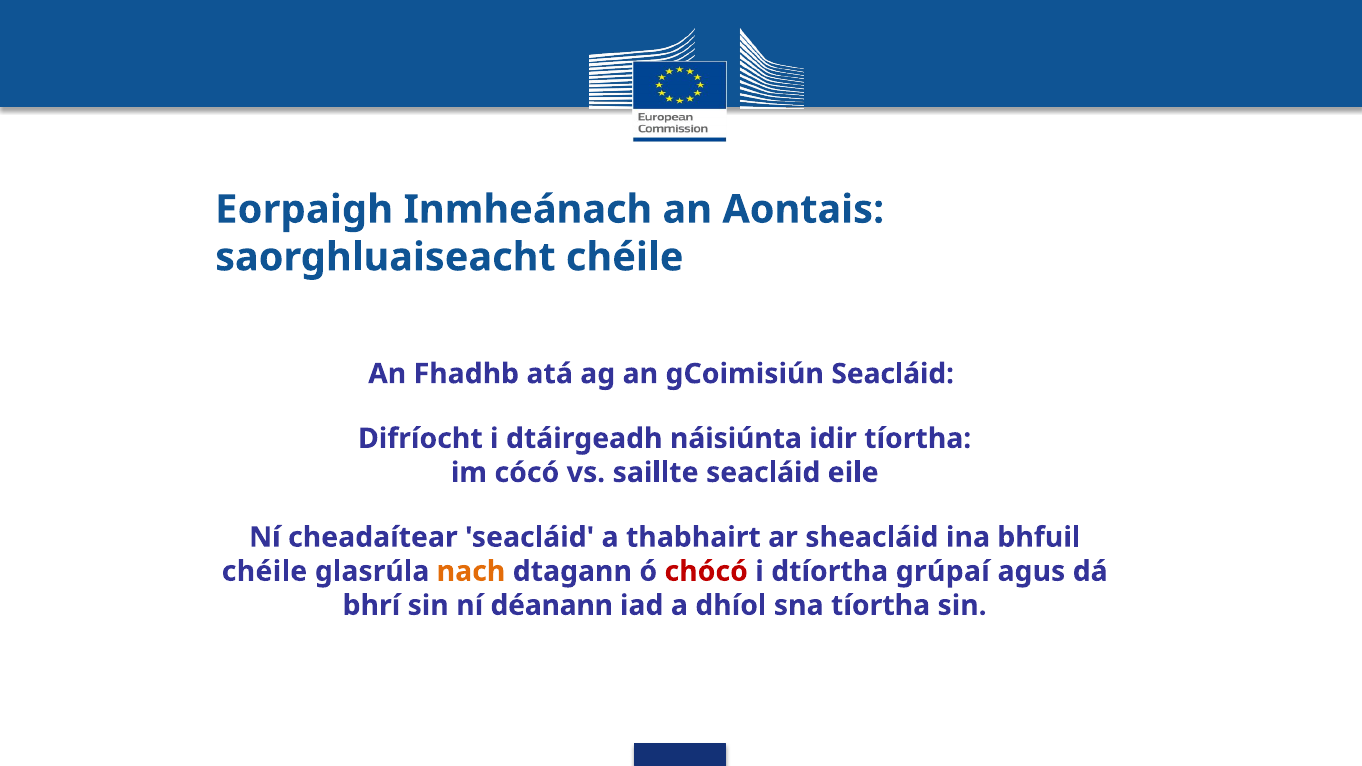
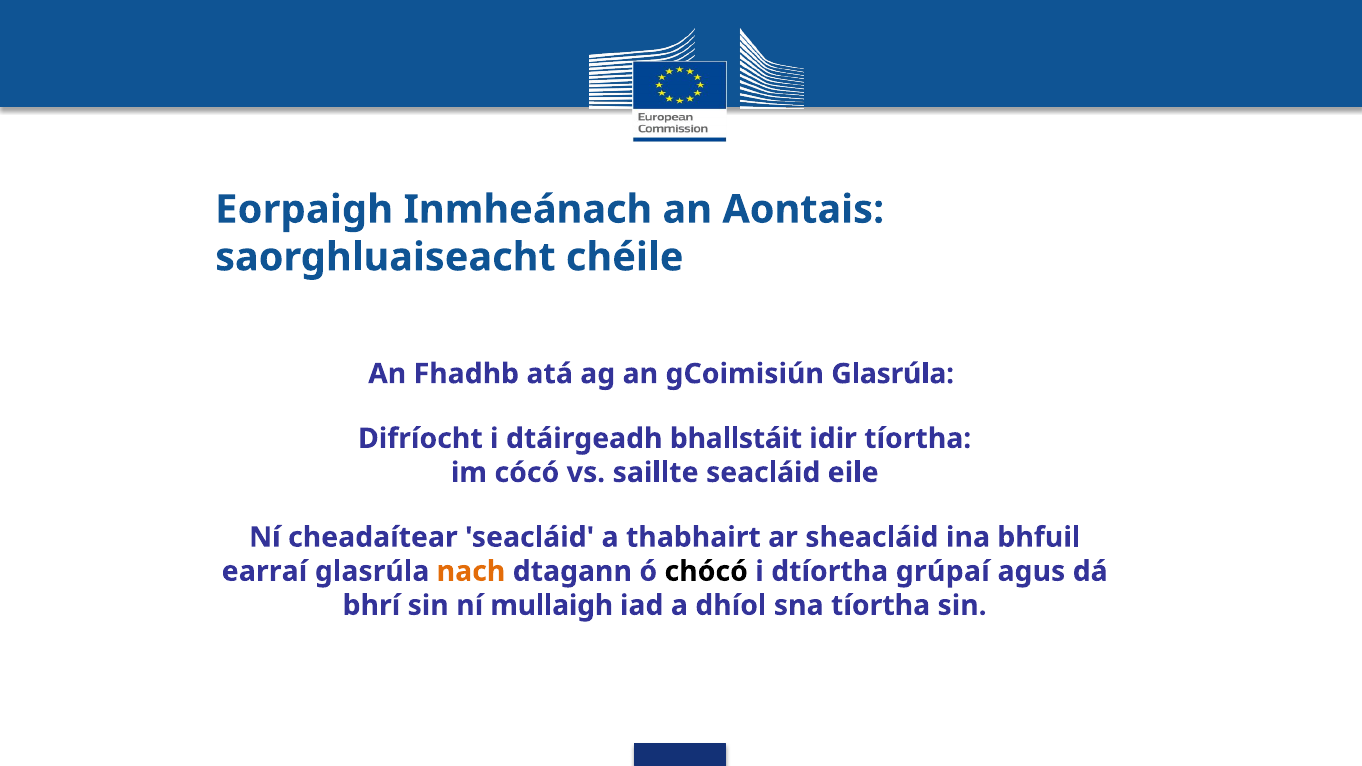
gCoimisiún Seacláid: Seacláid -> Glasrúla
náisiúnta: náisiúnta -> bhallstáit
chéile at (264, 571): chéile -> earraí
chócó colour: red -> black
déanann: déanann -> mullaigh
